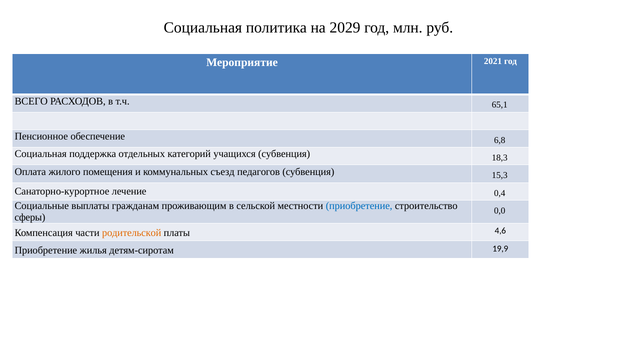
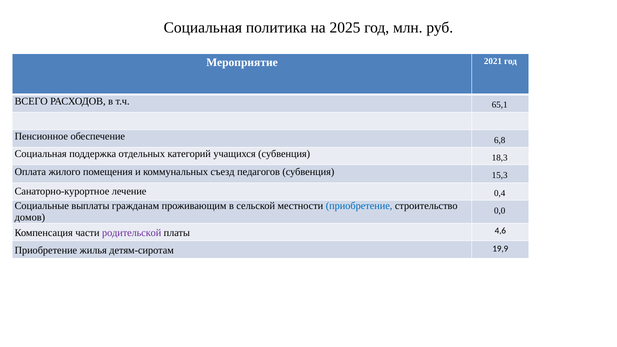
2029: 2029 -> 2025
сферы: сферы -> домов
родительской colour: orange -> purple
